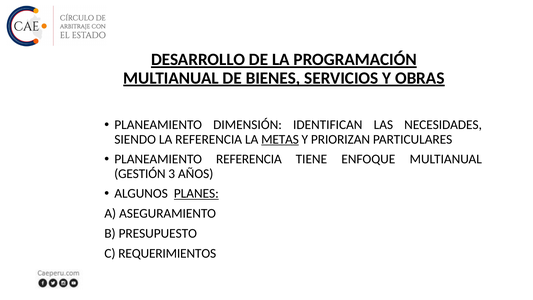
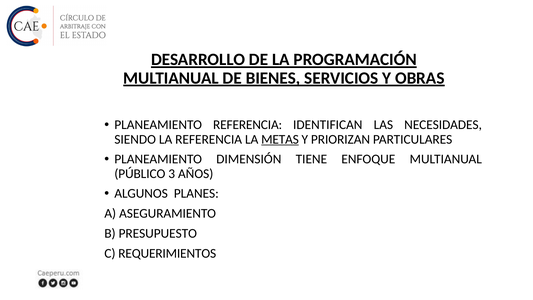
PLANEAMIENTO DIMENSIÓN: DIMENSIÓN -> REFERENCIA
PLANEAMIENTO REFERENCIA: REFERENCIA -> DIMENSIÓN
GESTIÓN: GESTIÓN -> PÚBLICO
PLANES underline: present -> none
